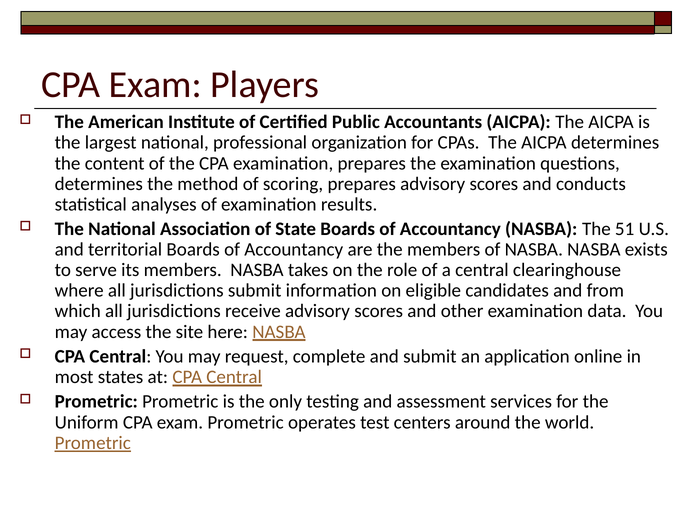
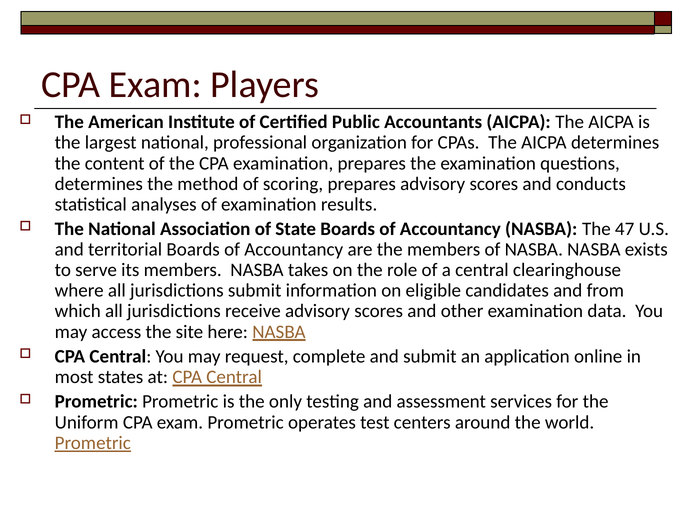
51: 51 -> 47
